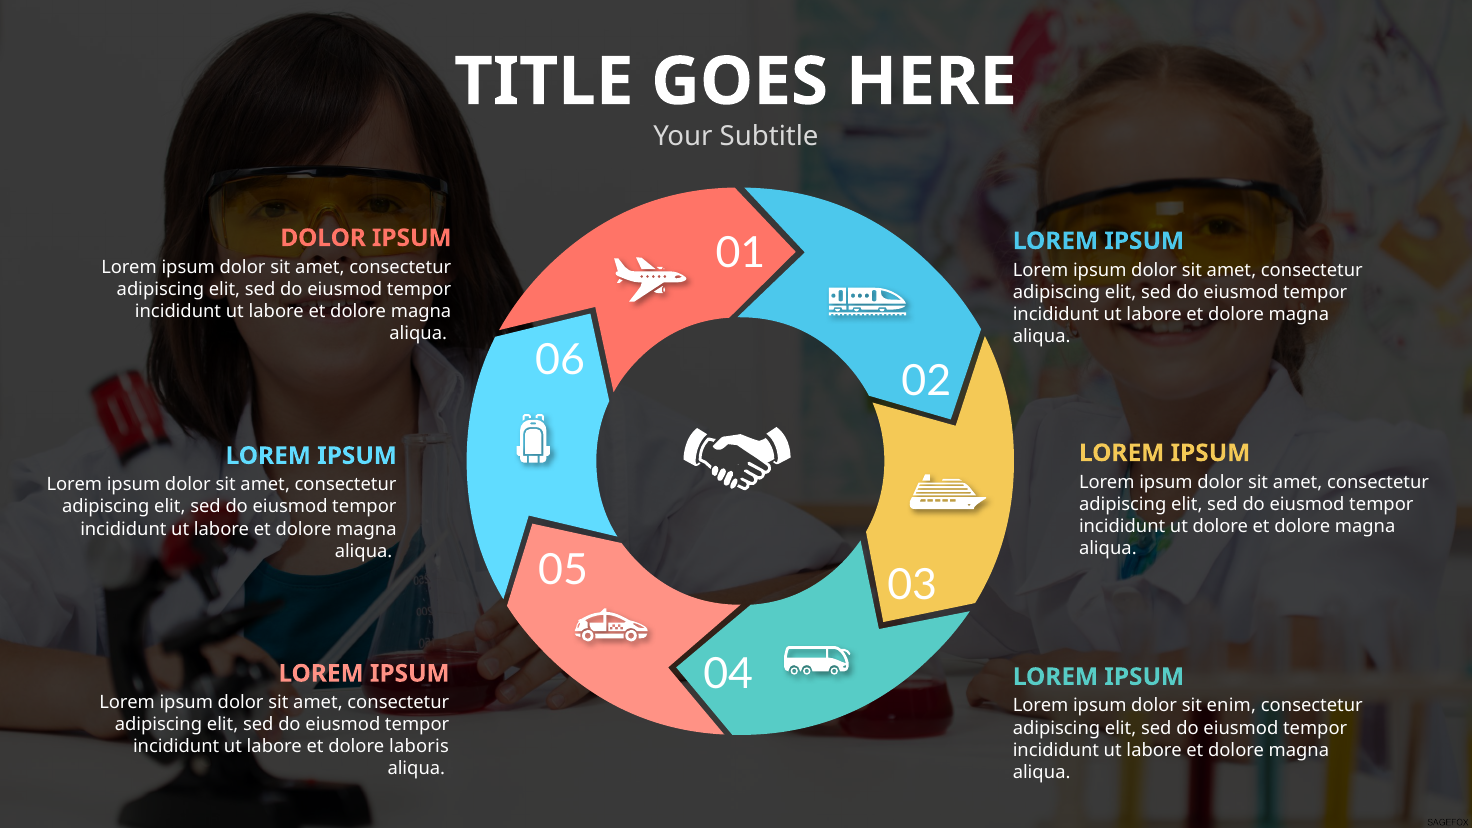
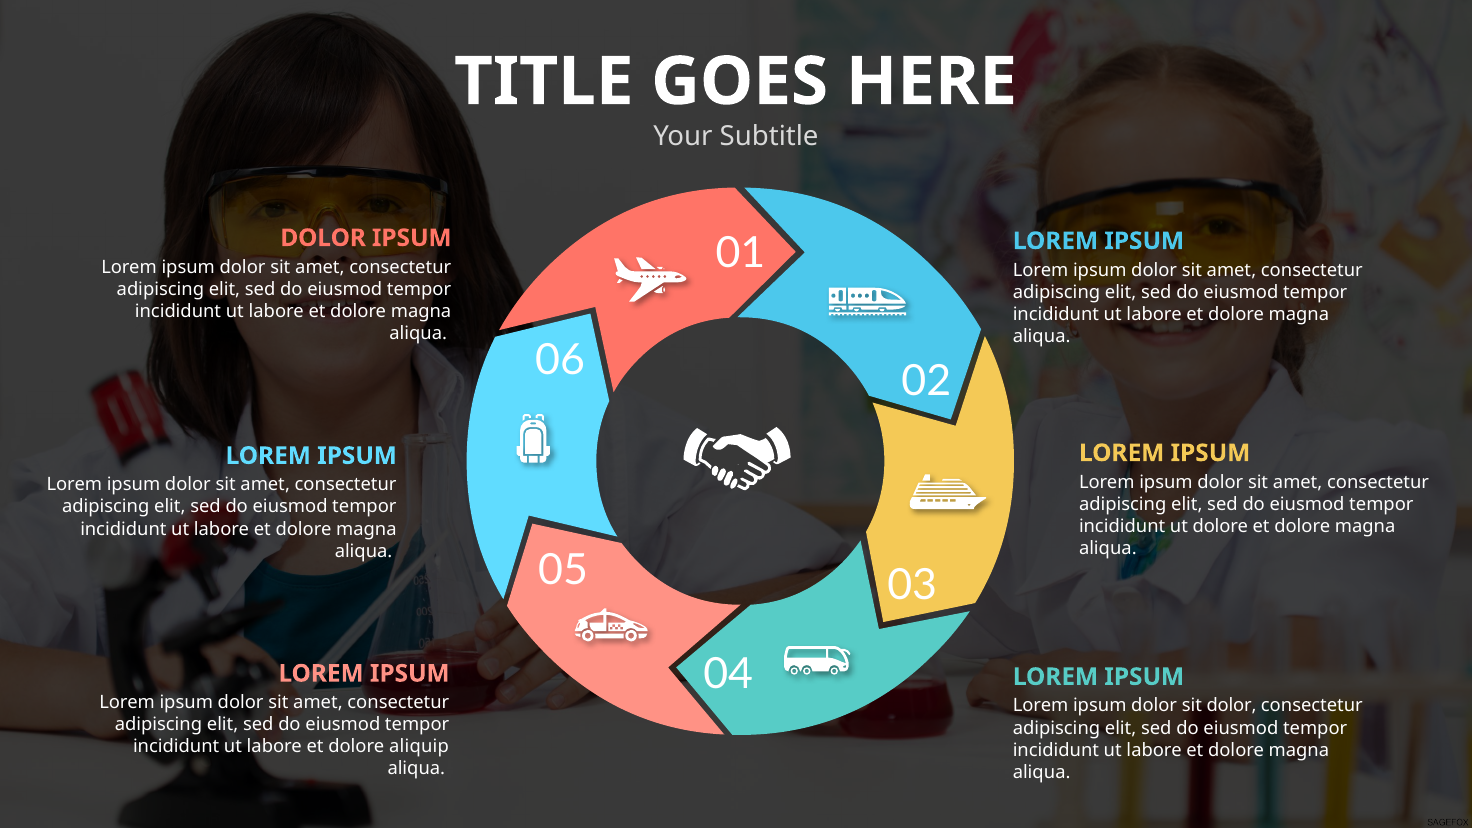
sit enim: enim -> dolor
laboris: laboris -> aliquip
